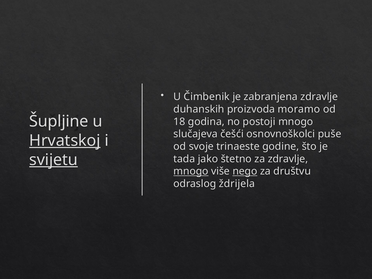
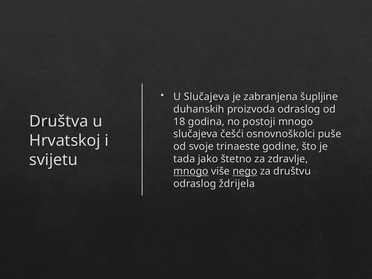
U Čimbenik: Čimbenik -> Slučajeva
zabranjena zdravlje: zdravlje -> šupljine
proizvoda moramo: moramo -> odraslog
Šupljine: Šupljine -> Društva
Hrvatskoj underline: present -> none
svijetu underline: present -> none
